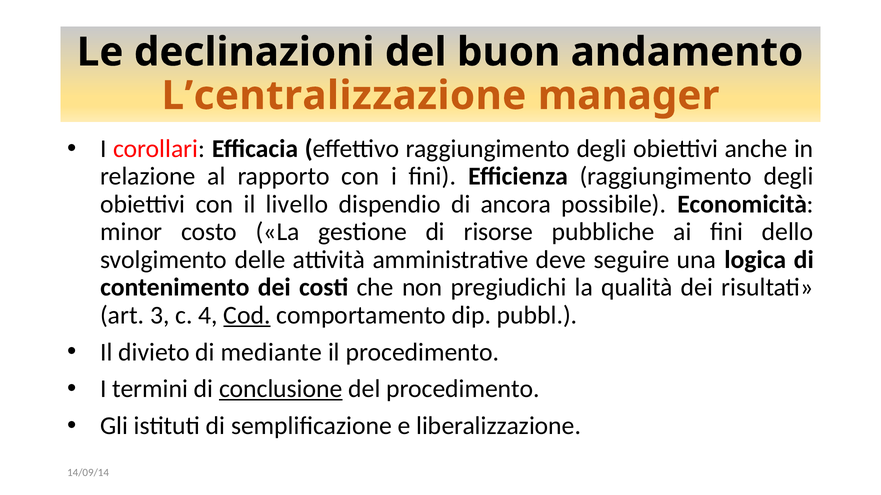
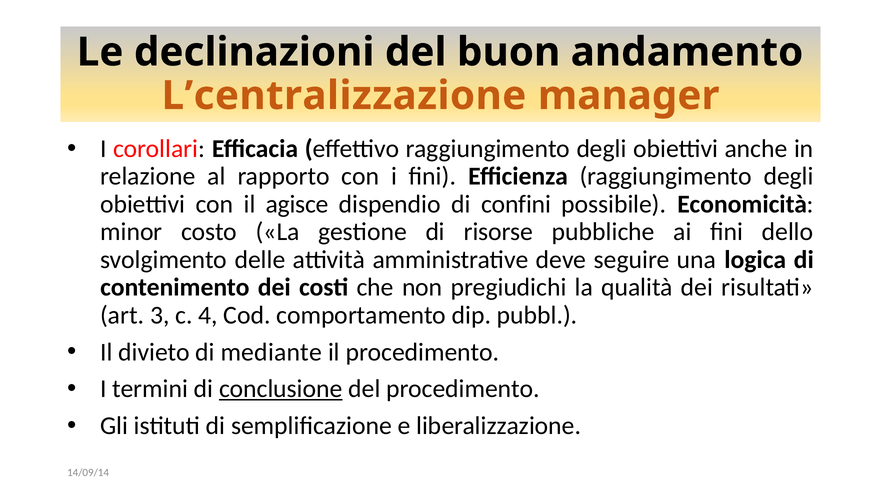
livello: livello -> agisce
ancora: ancora -> confini
Cod underline: present -> none
